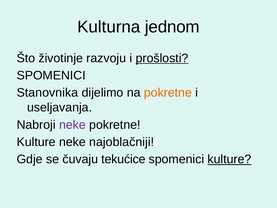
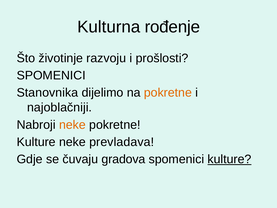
jednom: jednom -> rođenje
prošlosti underline: present -> none
useljavanja: useljavanja -> najoblačniji
neke at (72, 125) colour: purple -> orange
najoblačniji: najoblačniji -> prevladava
tekućice: tekućice -> gradova
